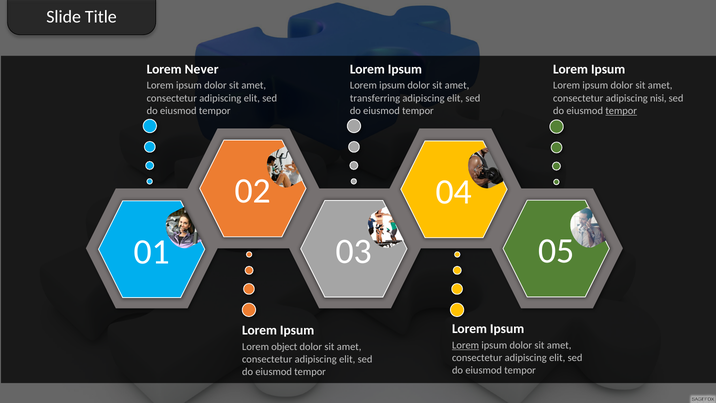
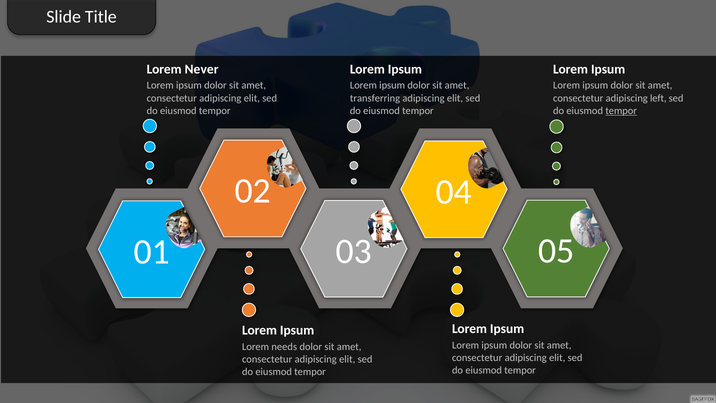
nisi: nisi -> left
Lorem at (466, 345) underline: present -> none
object: object -> needs
